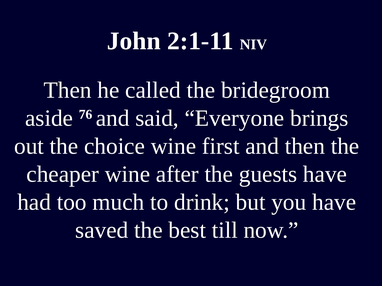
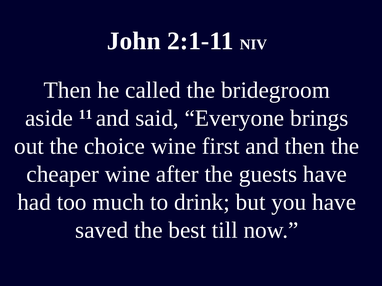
76: 76 -> 11
